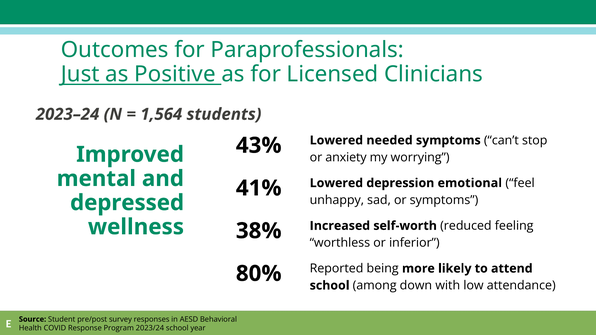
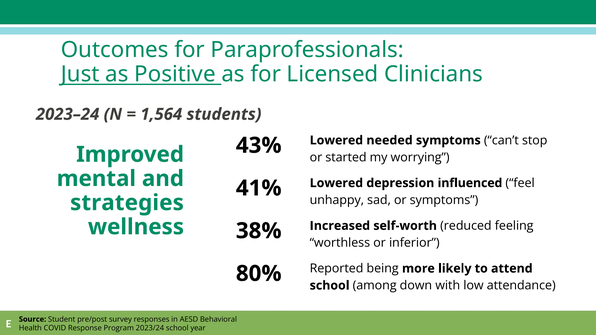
anxiety: anxiety -> started
emotional: emotional -> influenced
depressed: depressed -> strategies
